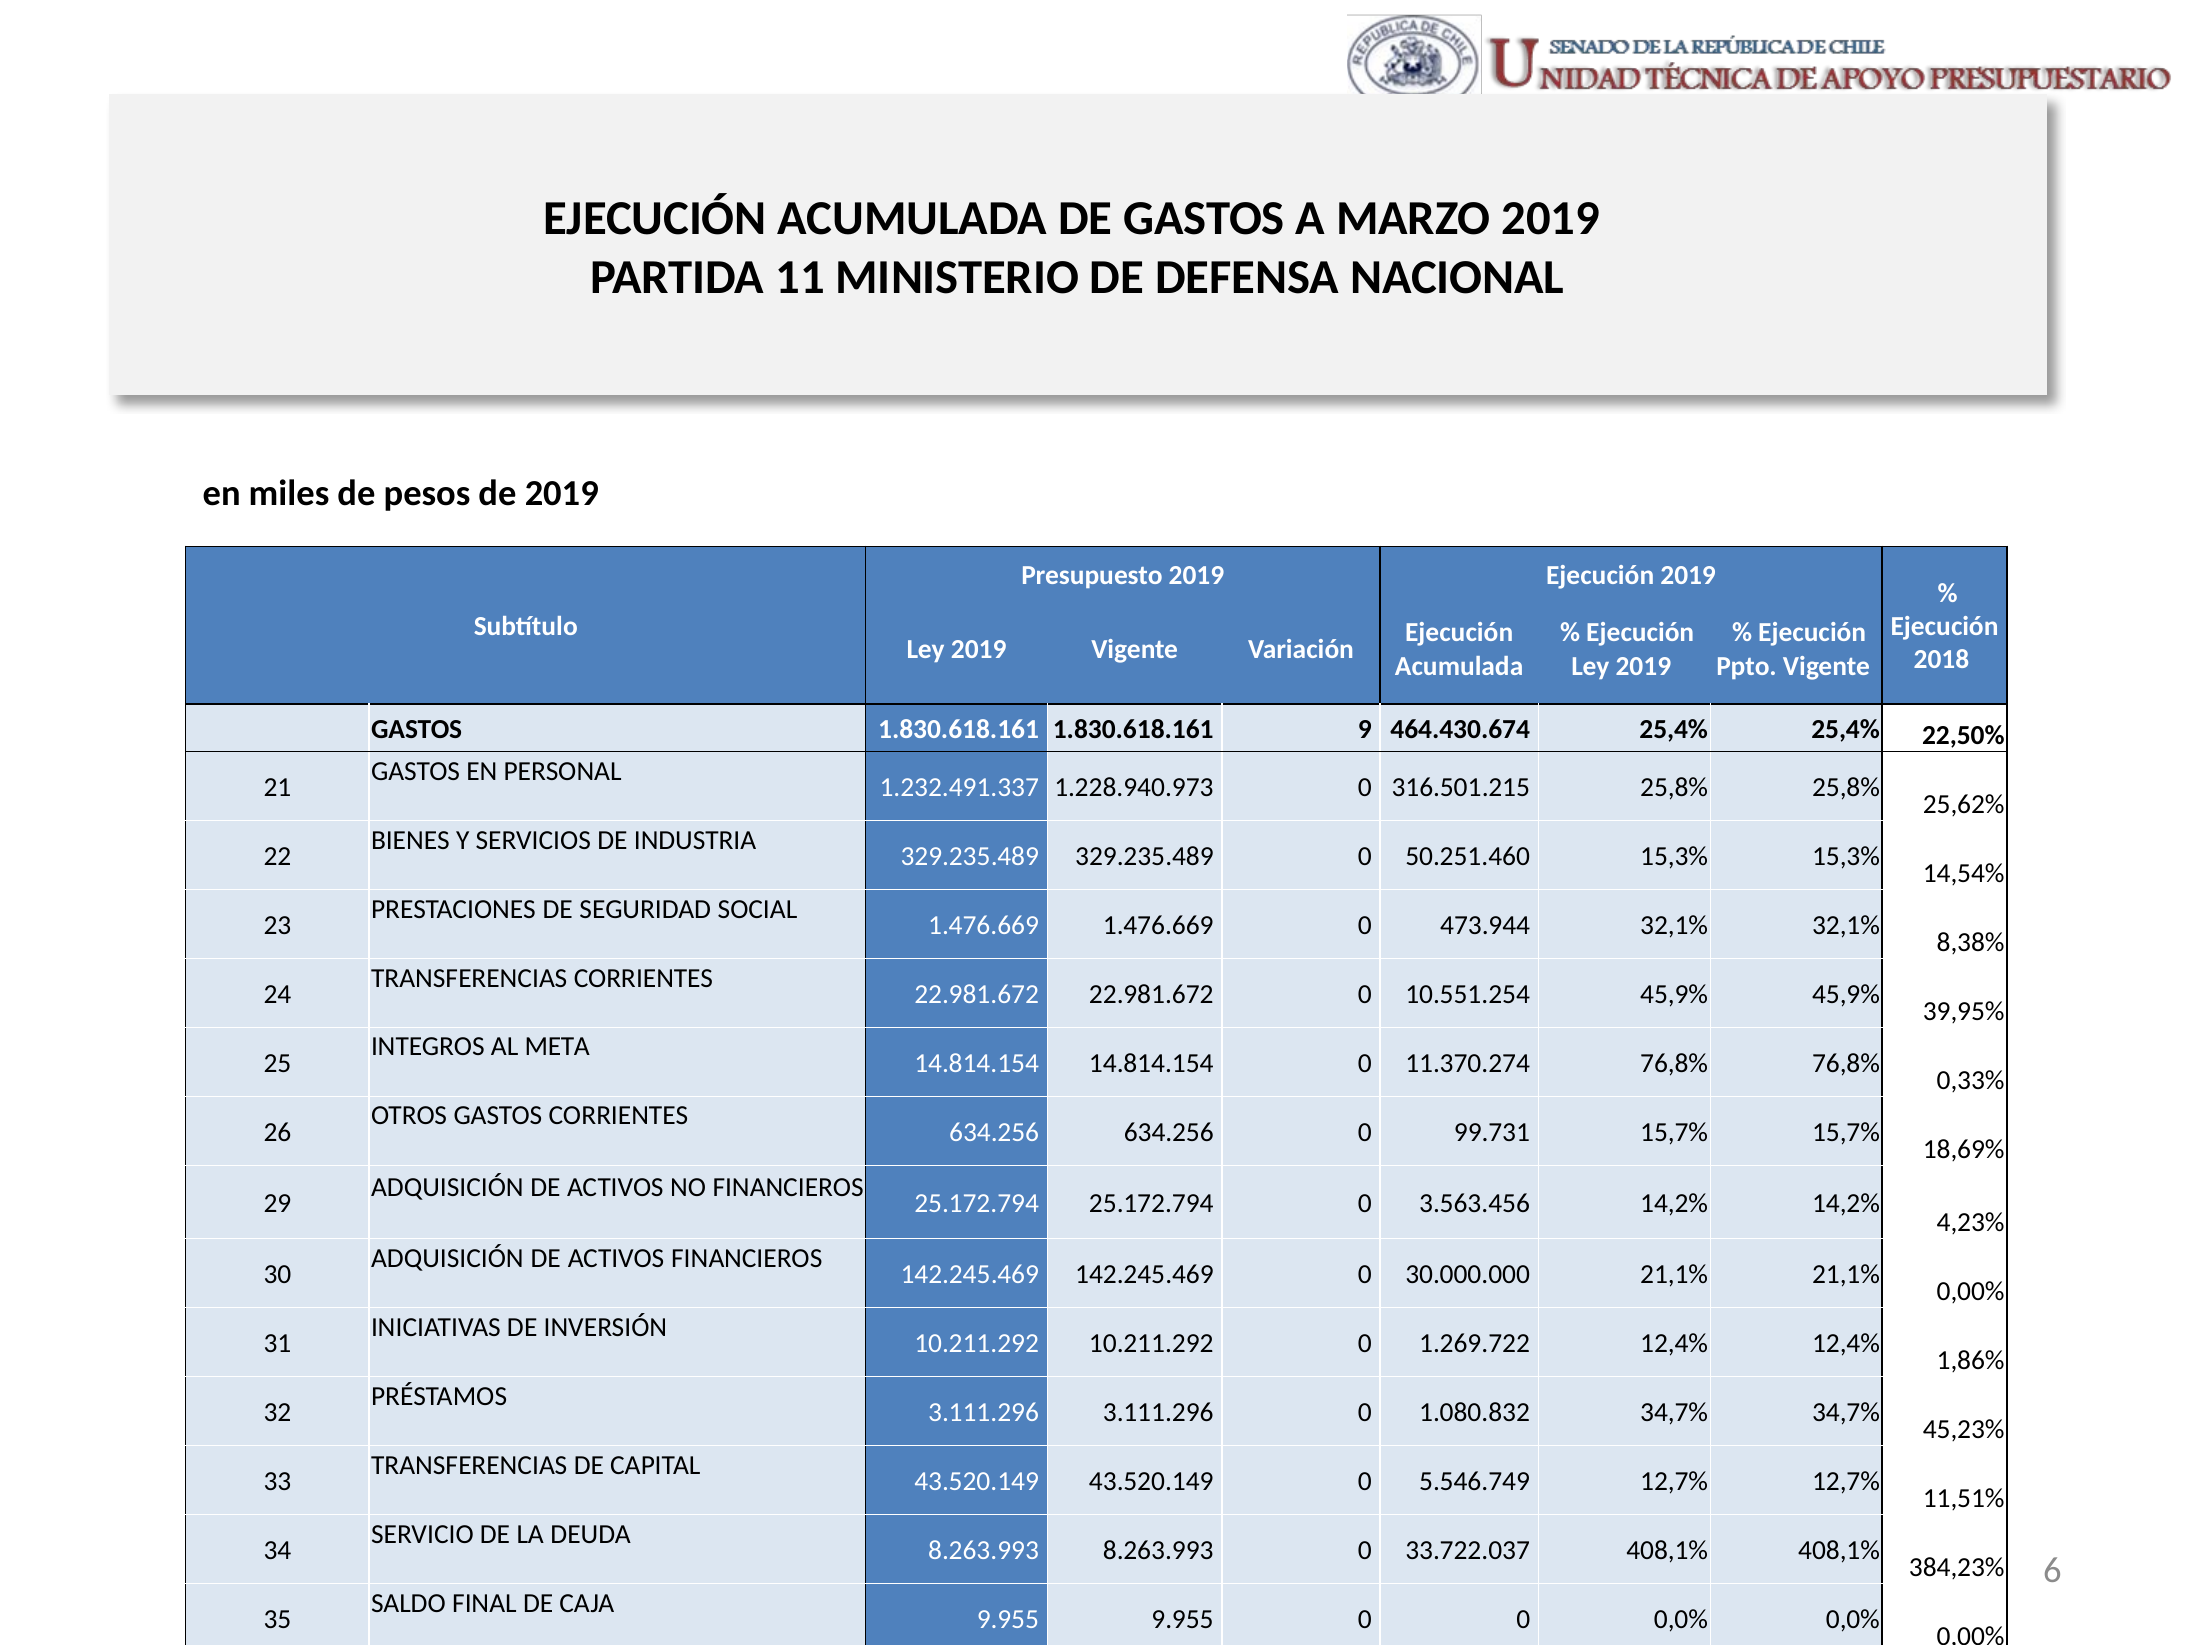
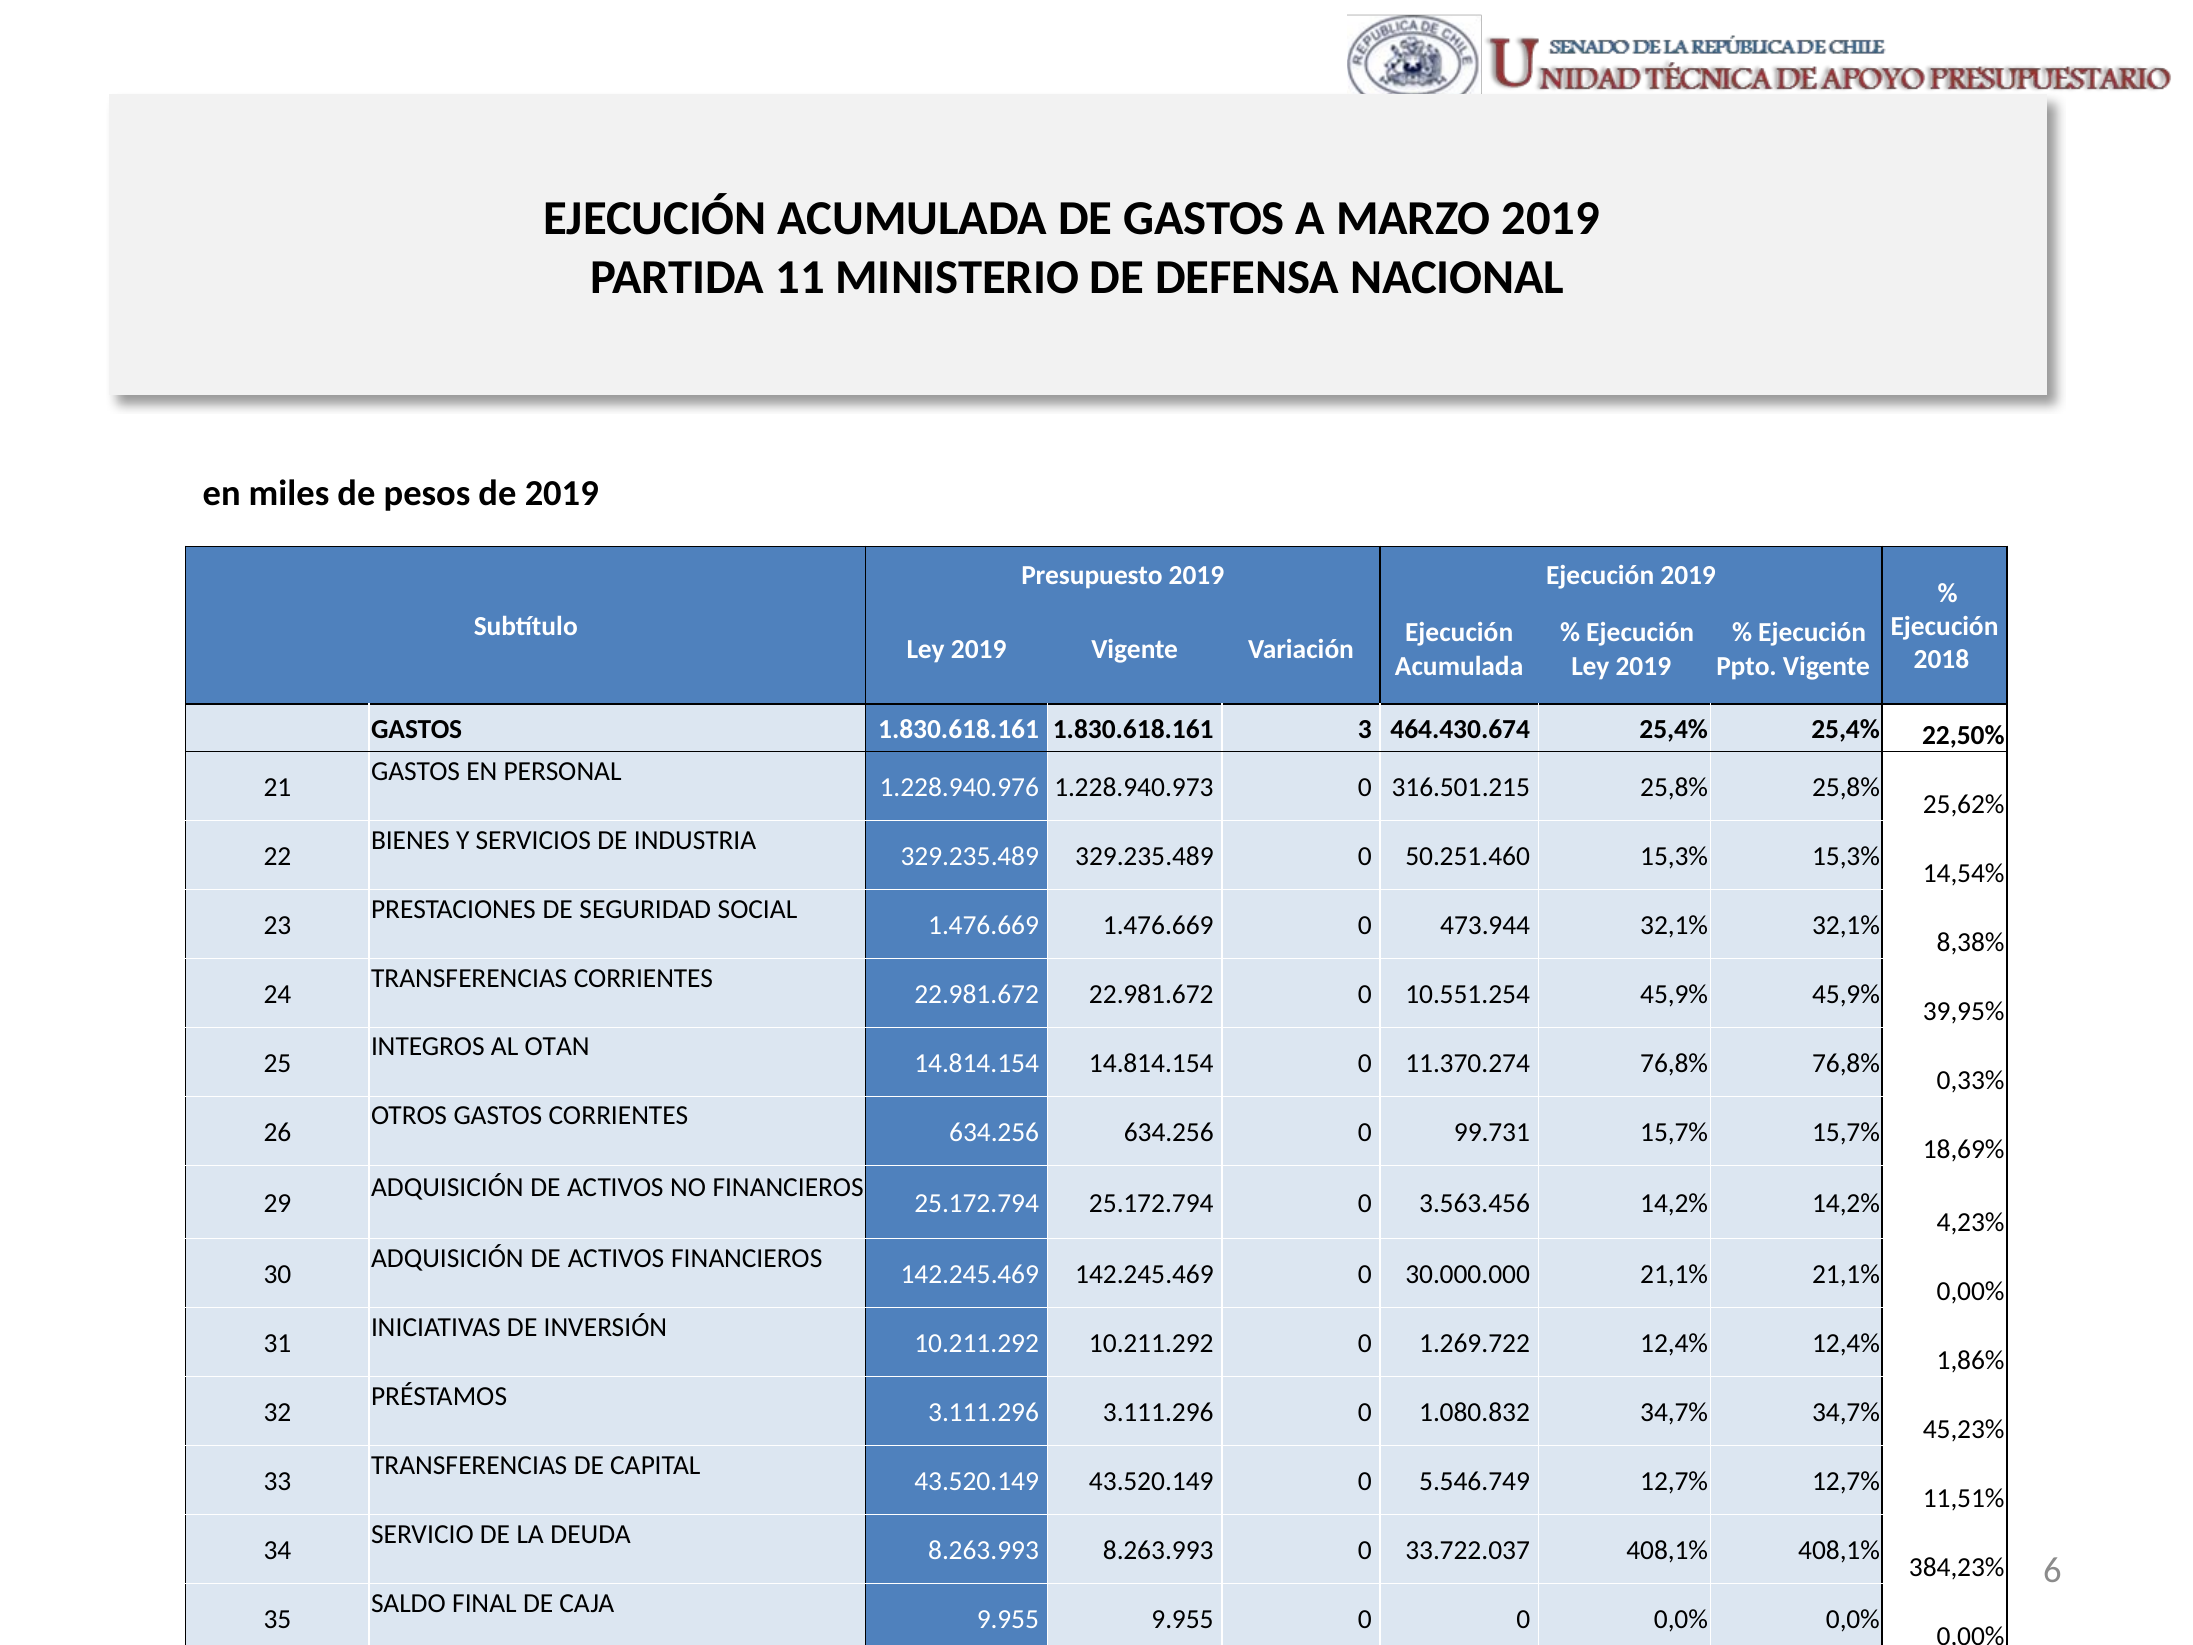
9: 9 -> 3
1.232.491.337: 1.232.491.337 -> 1.228.940.976
META: META -> OTAN
